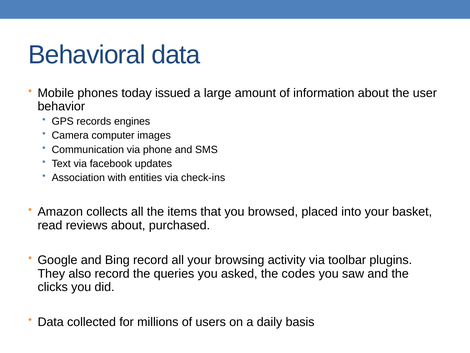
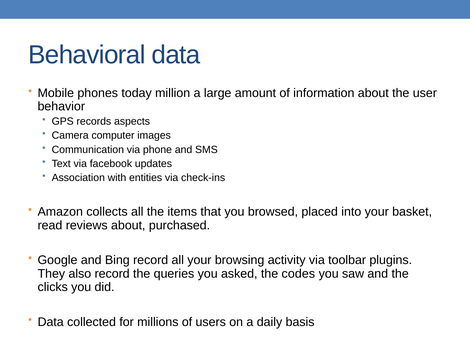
issued: issued -> million
engines: engines -> aspects
